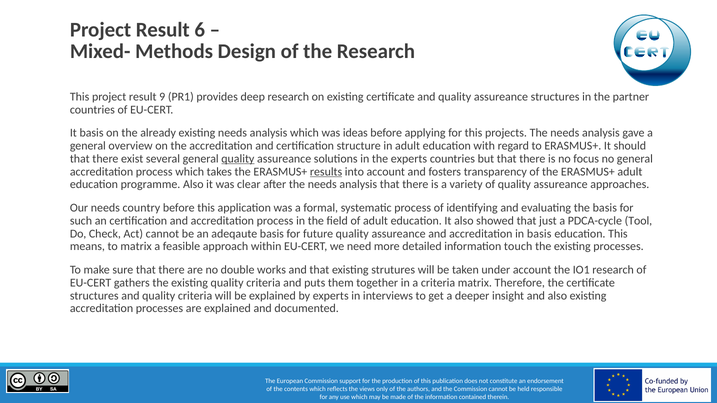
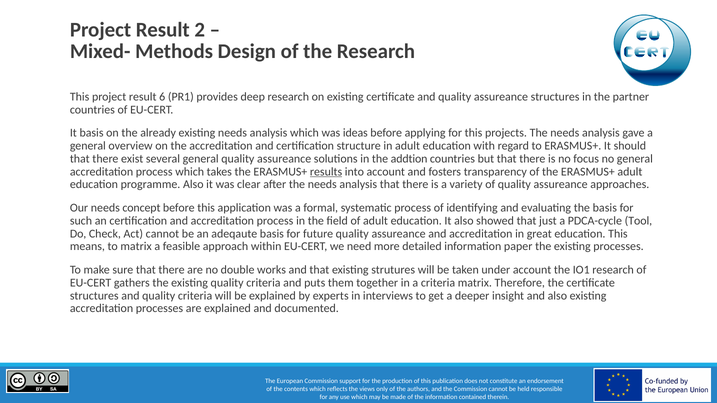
6: 6 -> 2
9: 9 -> 6
quality at (238, 159) underline: present -> none
the experts: experts -> addtion
country: country -> concept
in basis: basis -> great
touch: touch -> paper
